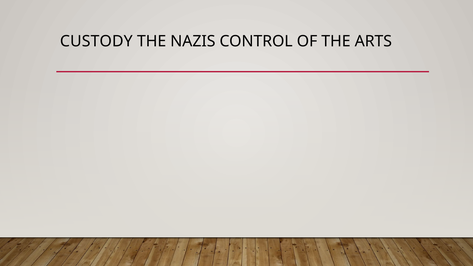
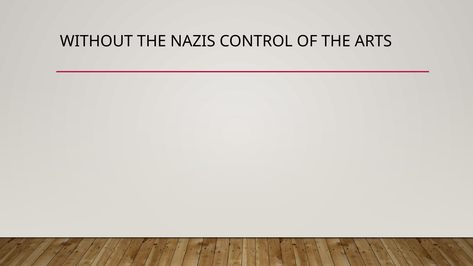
CUSTODY: CUSTODY -> WITHOUT
